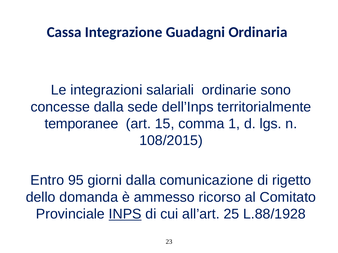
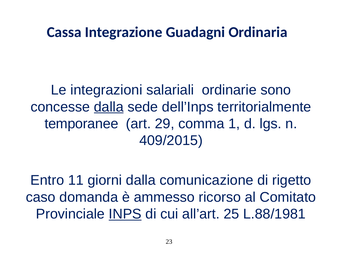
dalla at (109, 107) underline: none -> present
15: 15 -> 29
108/2015: 108/2015 -> 409/2015
95: 95 -> 11
dello: dello -> caso
L.88/1928: L.88/1928 -> L.88/1981
